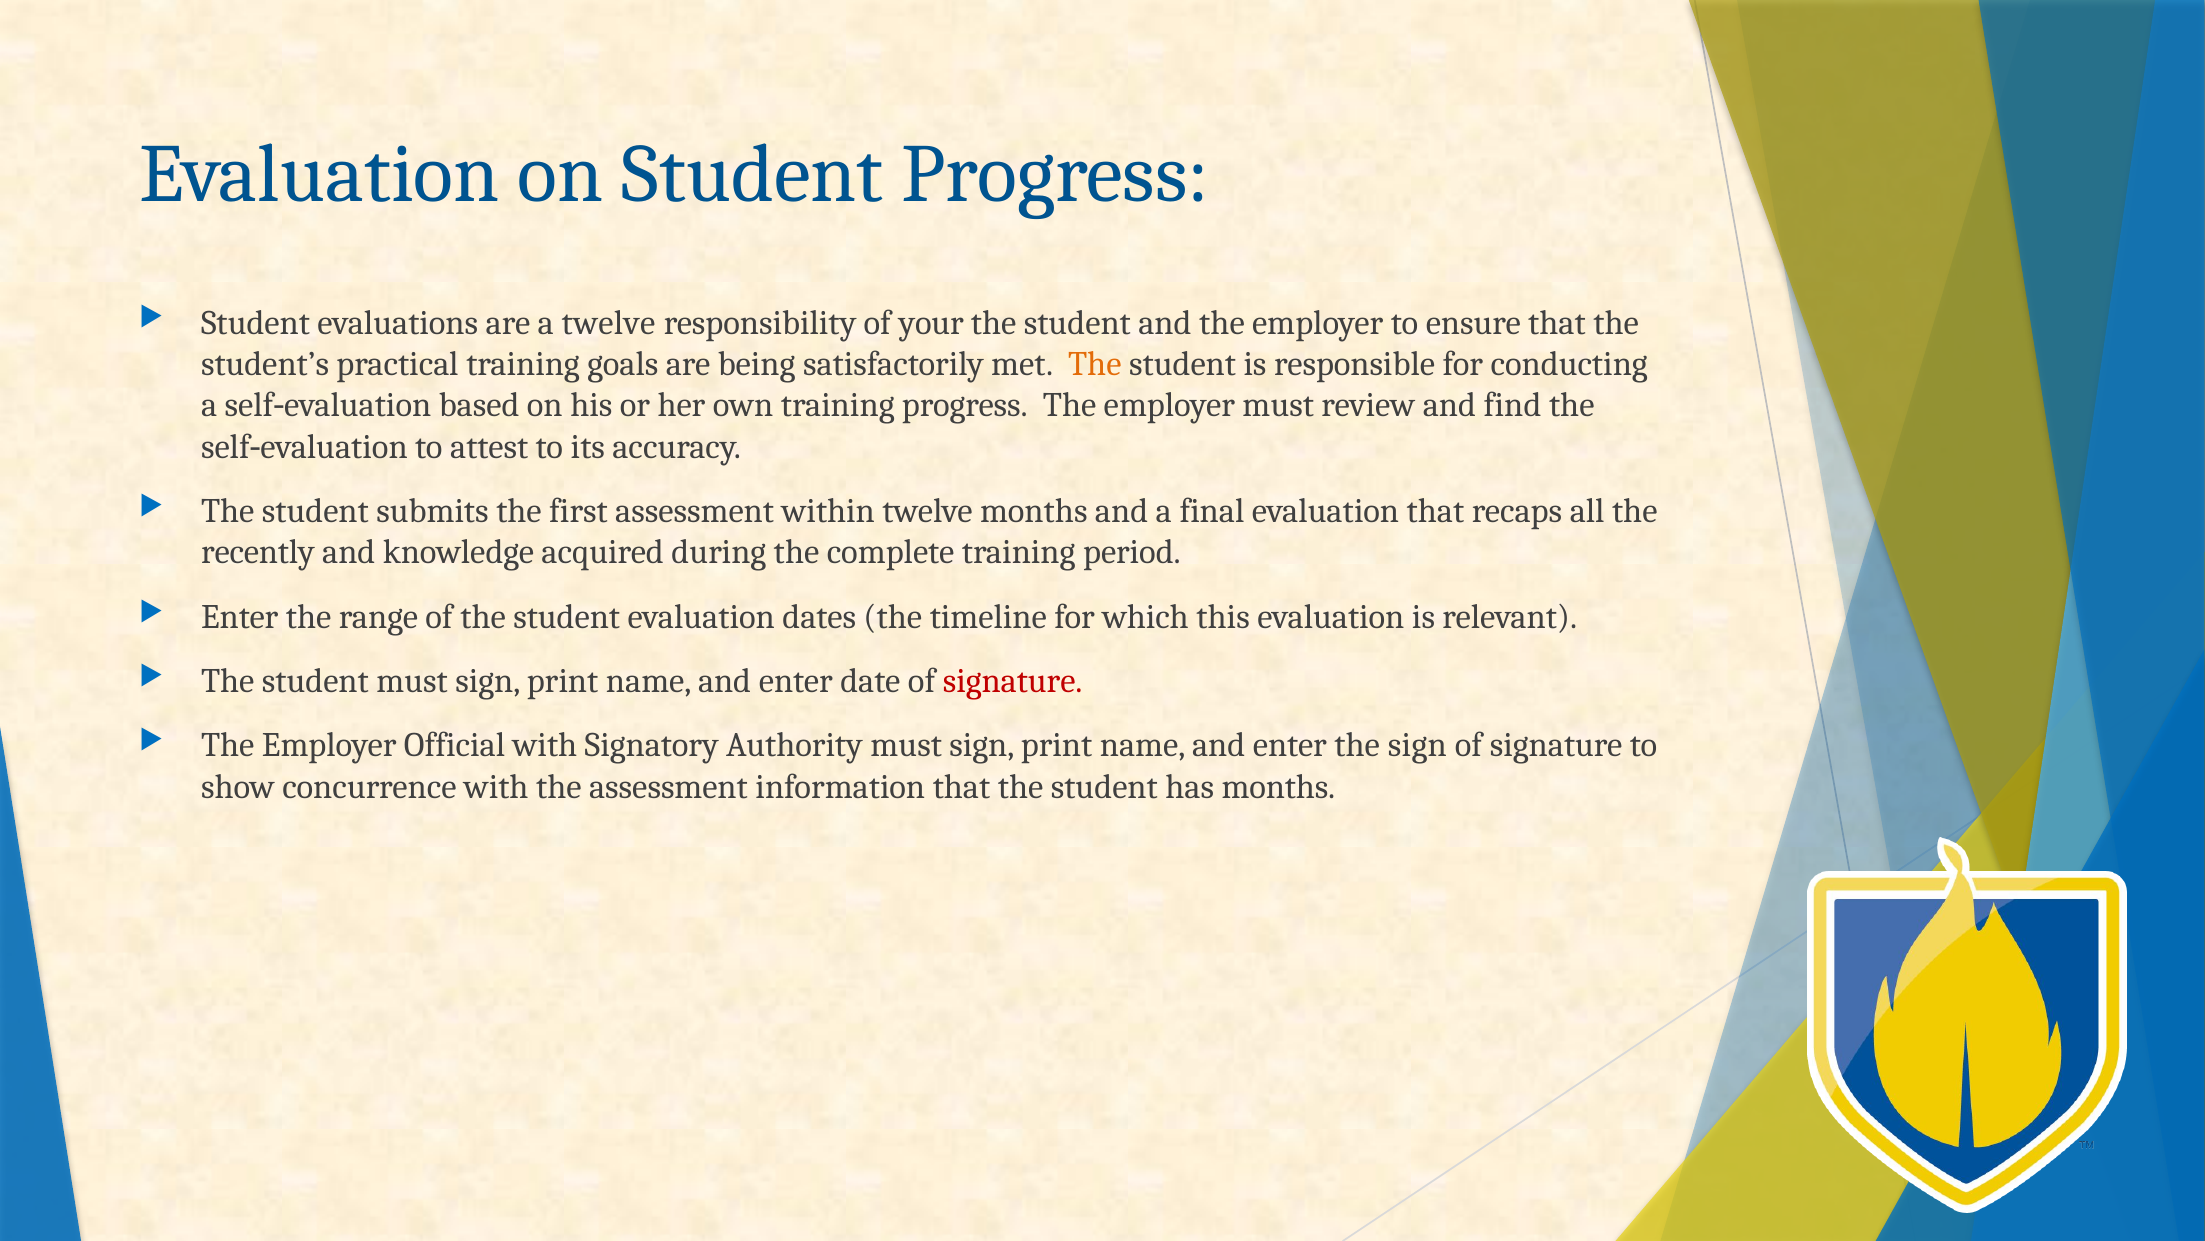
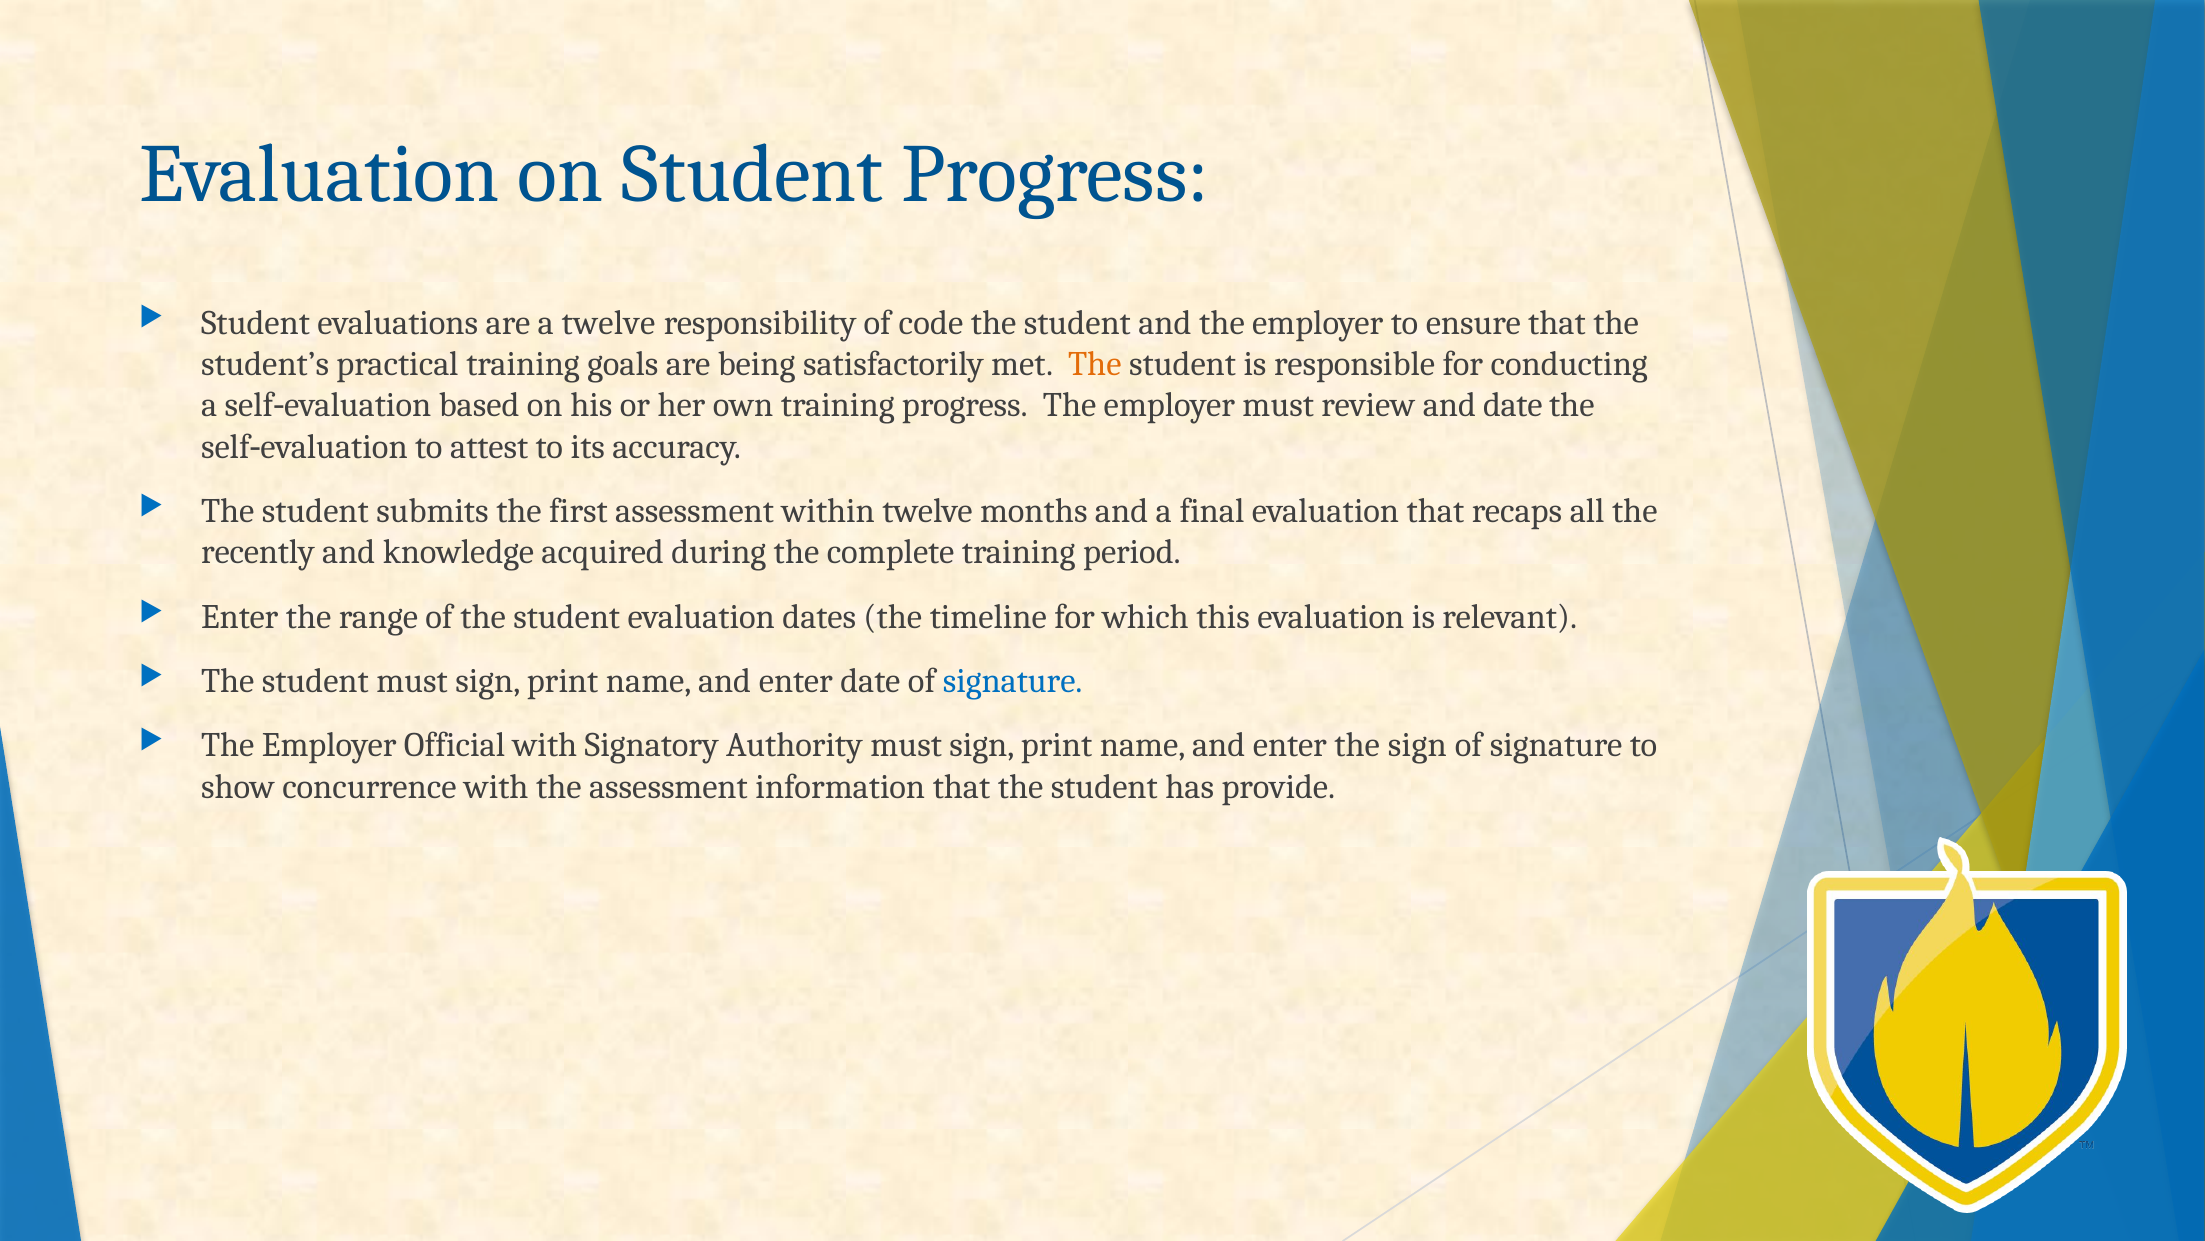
your: your -> code
and find: find -> date
signature at (1013, 681) colour: red -> blue
has months: months -> provide
